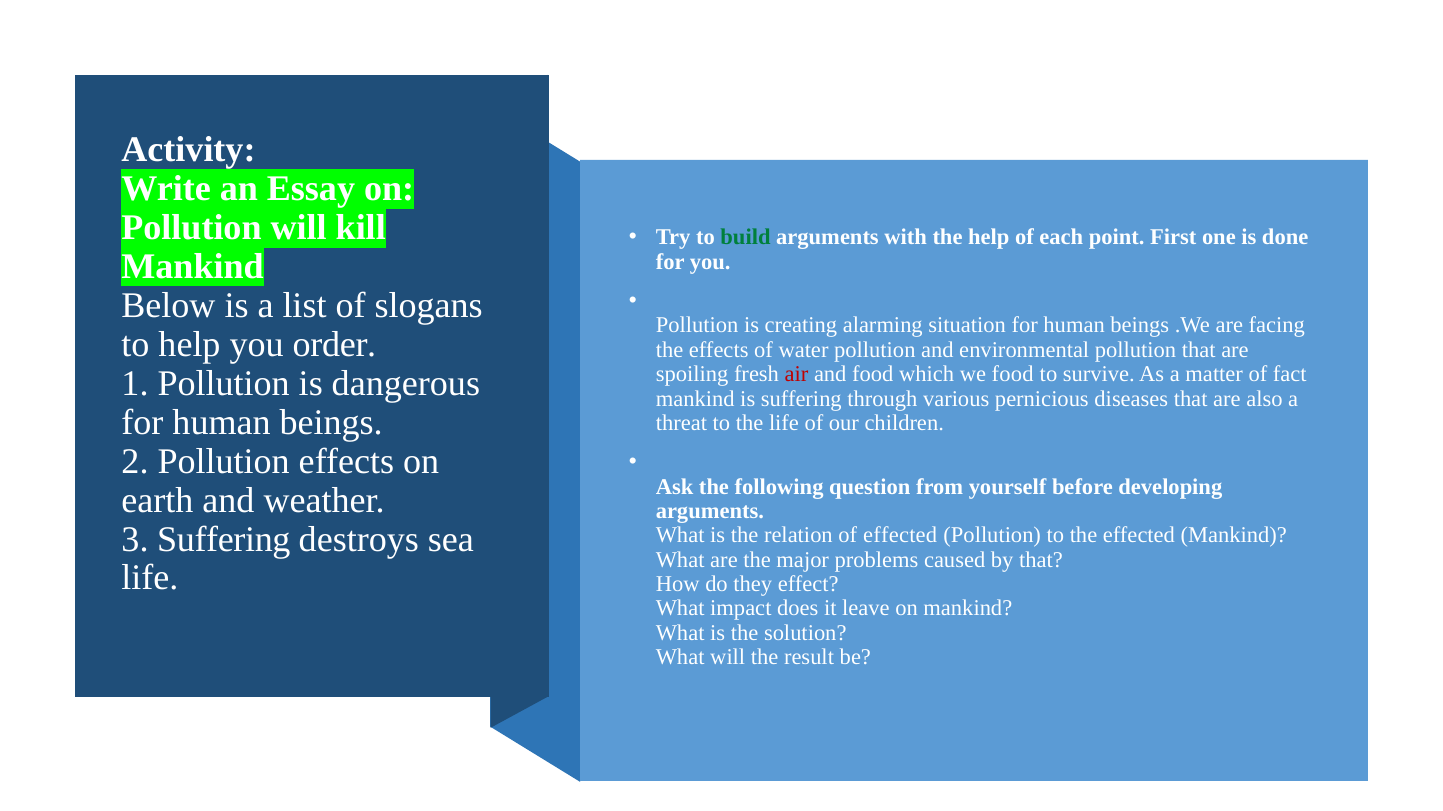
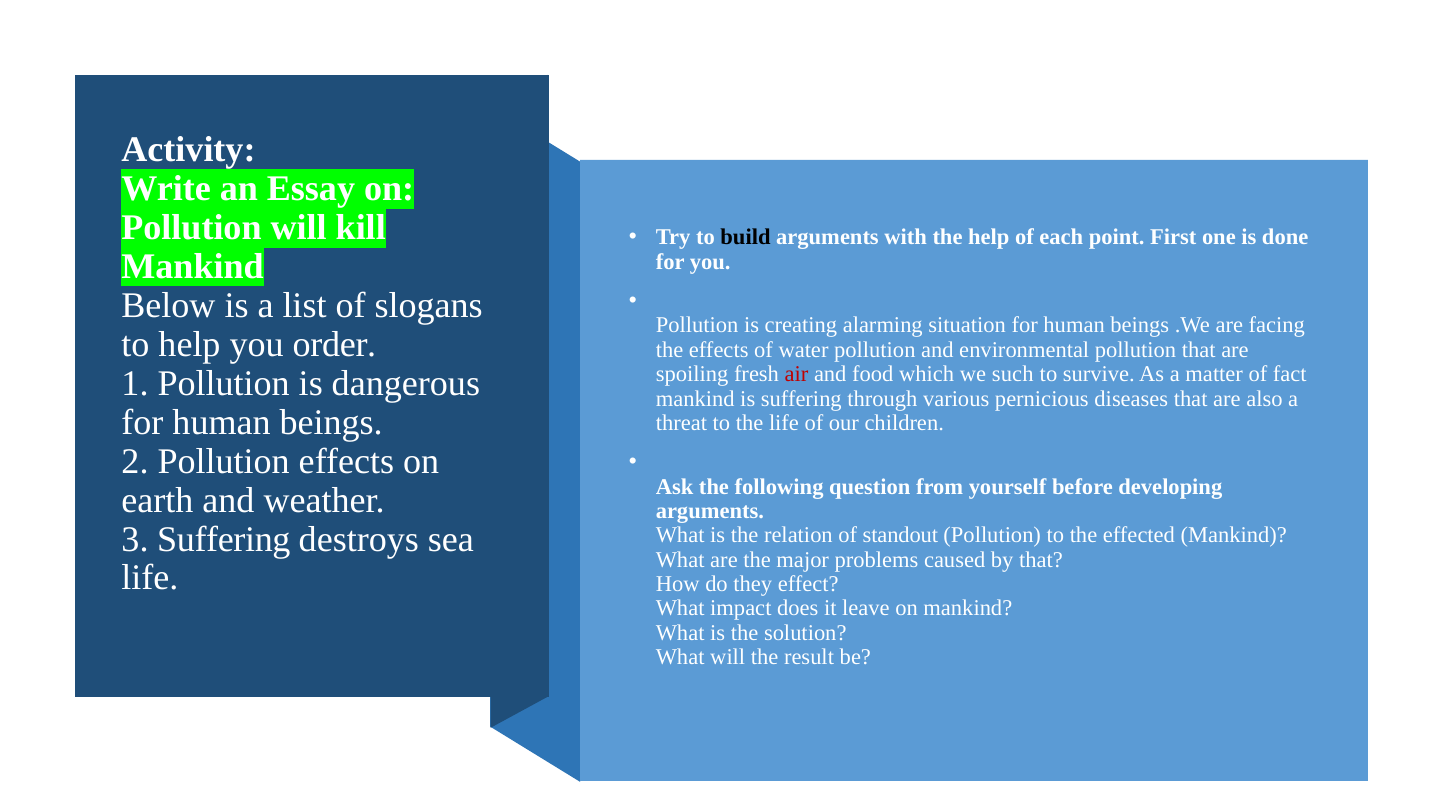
build colour: green -> black
we food: food -> such
of effected: effected -> standout
